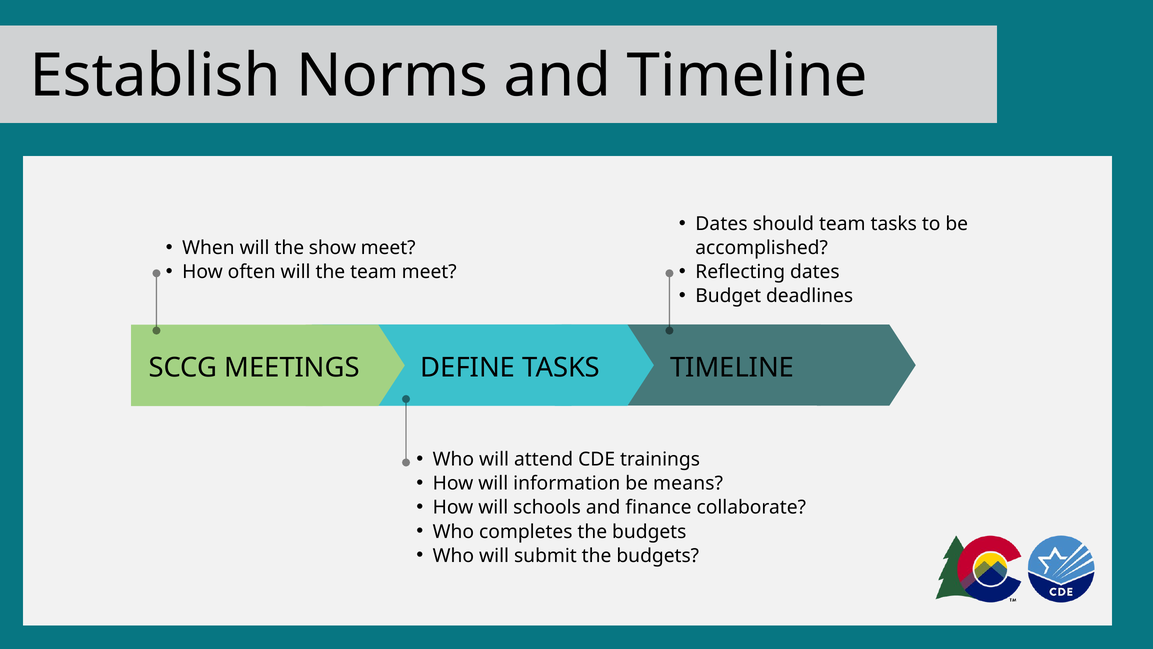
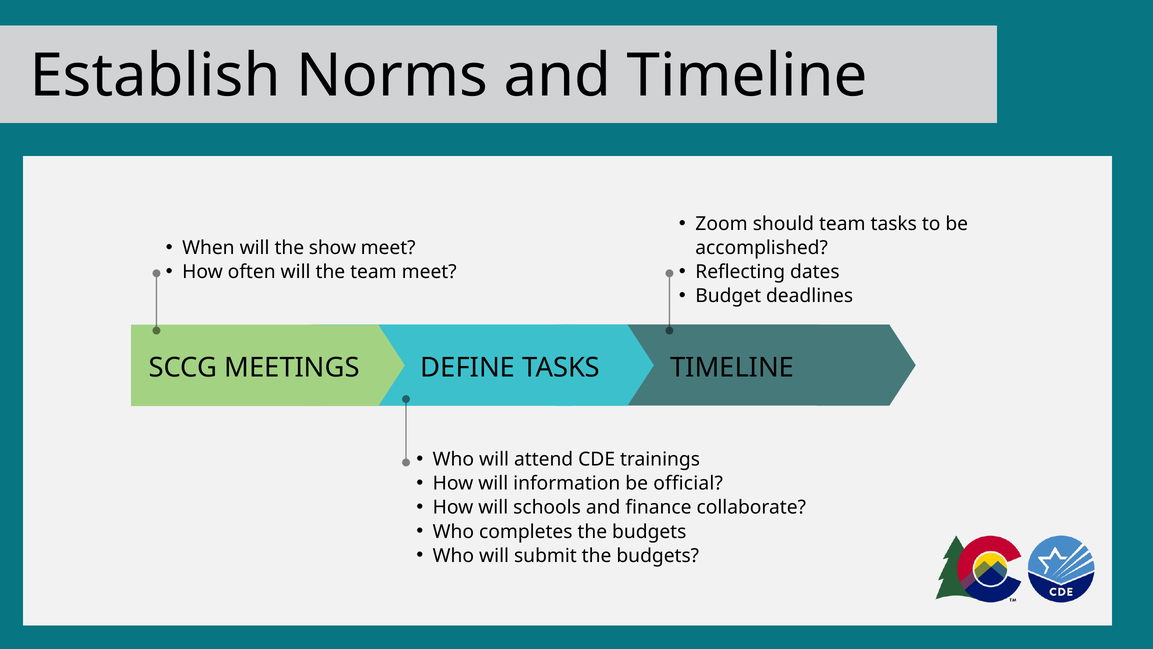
Dates at (721, 224): Dates -> Zoom
means: means -> official
